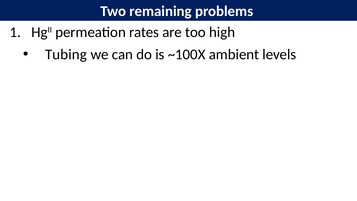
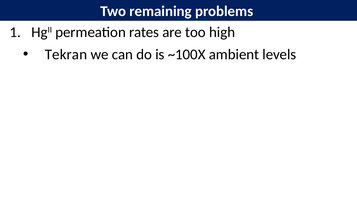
Tubing: Tubing -> Tekran
